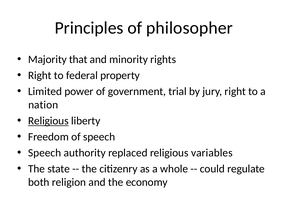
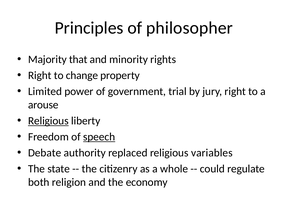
federal: federal -> change
nation: nation -> arouse
speech at (99, 137) underline: none -> present
Speech at (45, 153): Speech -> Debate
